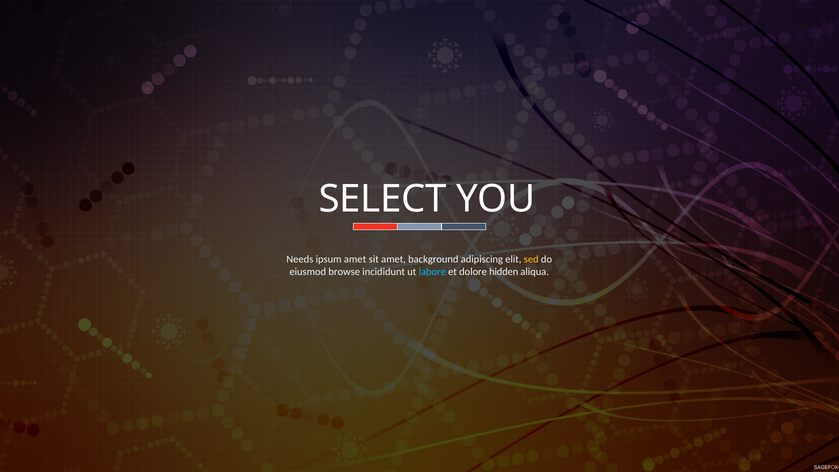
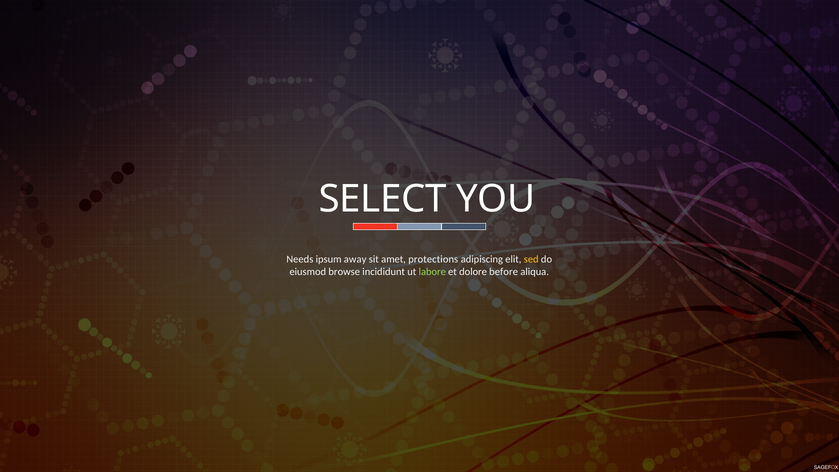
ipsum amet: amet -> away
background: background -> protections
labore colour: light blue -> light green
hidden: hidden -> before
